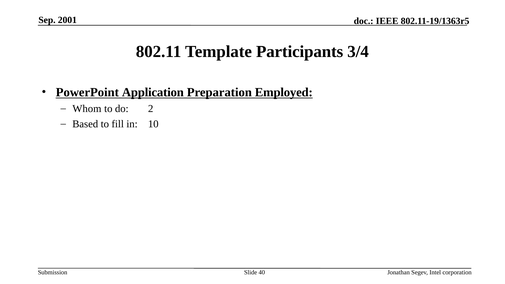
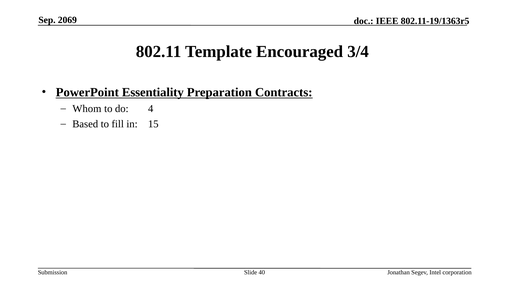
2001: 2001 -> 2069
Participants: Participants -> Encouraged
Application: Application -> Essentiality
Employed: Employed -> Contracts
2: 2 -> 4
10: 10 -> 15
